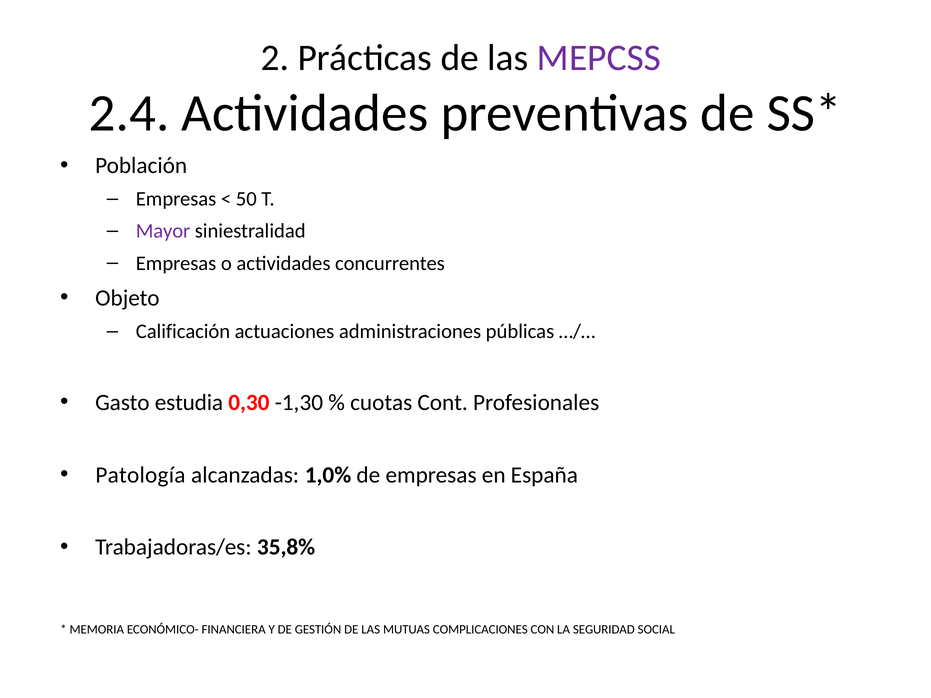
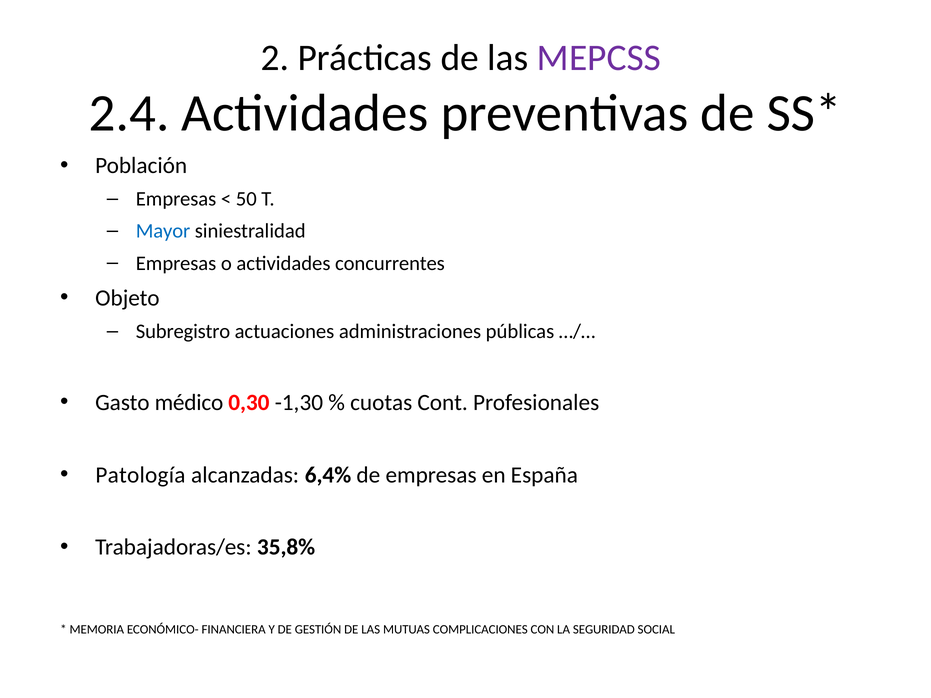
Mayor colour: purple -> blue
Calificación: Calificación -> Subregistro
estudia: estudia -> médico
1,0%: 1,0% -> 6,4%
